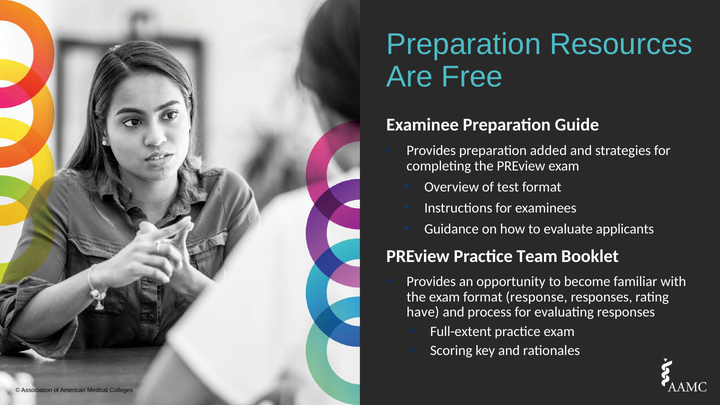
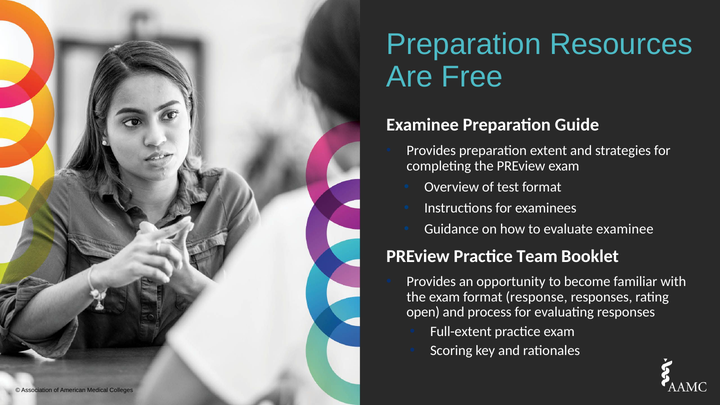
added: added -> extent
evaluate applicants: applicants -> examinee
have: have -> open
